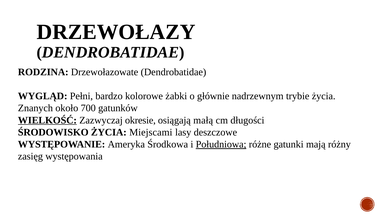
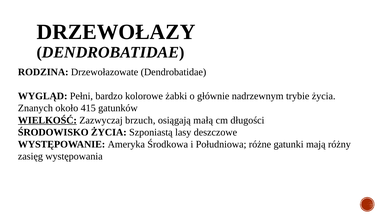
700: 700 -> 415
okresie: okresie -> brzuch
Miejscami: Miejscami -> Szponiastą
Południowa underline: present -> none
